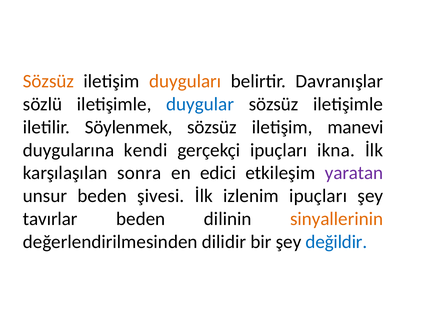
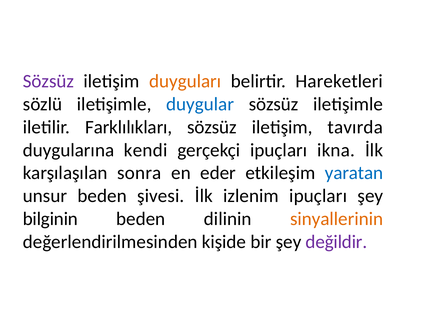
Sözsüz at (48, 81) colour: orange -> purple
Davranışlar: Davranışlar -> Hareketleri
Söylenmek: Söylenmek -> Farklılıkları
manevi: manevi -> tavırda
edici: edici -> eder
yaratan colour: purple -> blue
tavırlar: tavırlar -> bilginin
dilidir: dilidir -> kişide
değildir colour: blue -> purple
